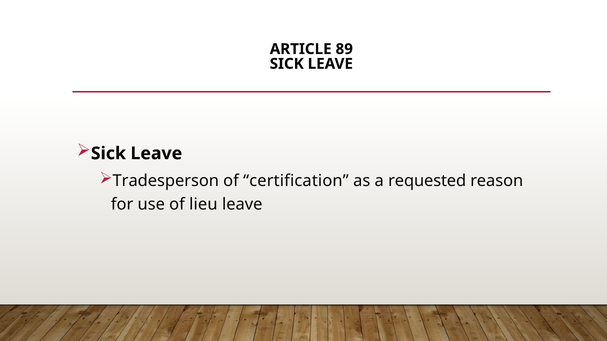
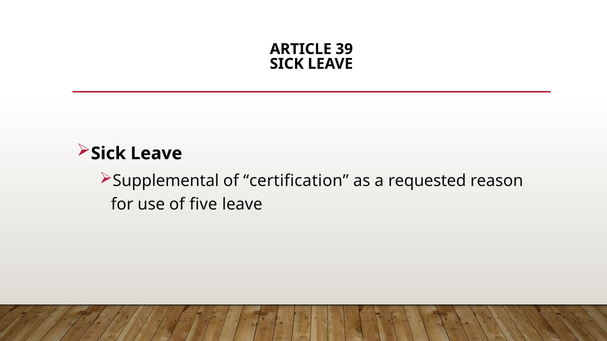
89: 89 -> 39
Tradesperson: Tradesperson -> Supplemental
lieu: lieu -> five
